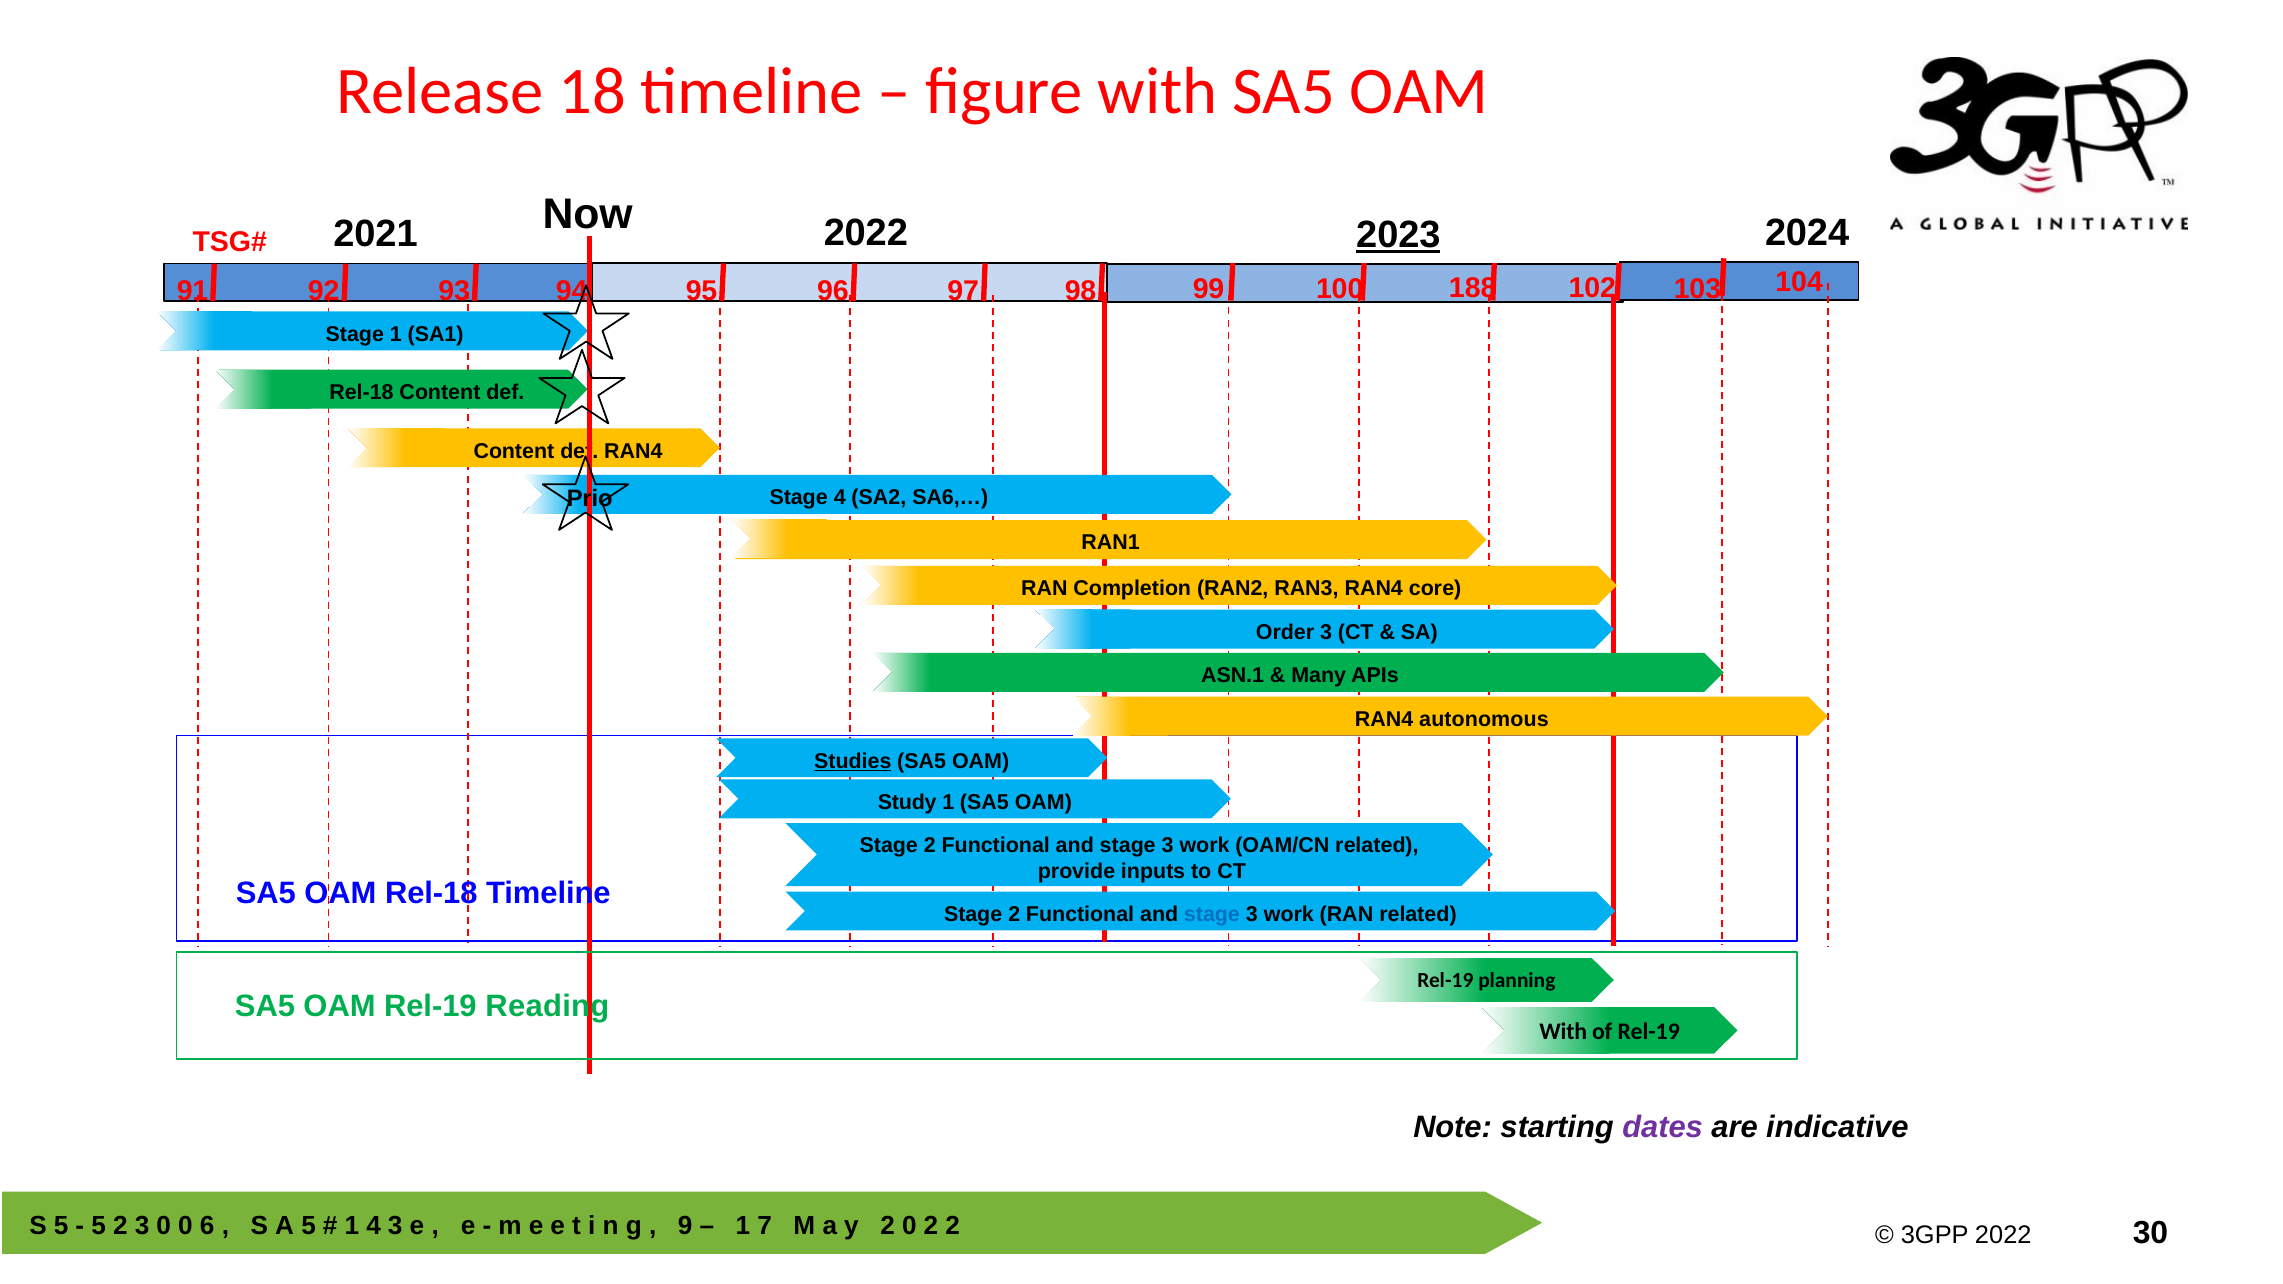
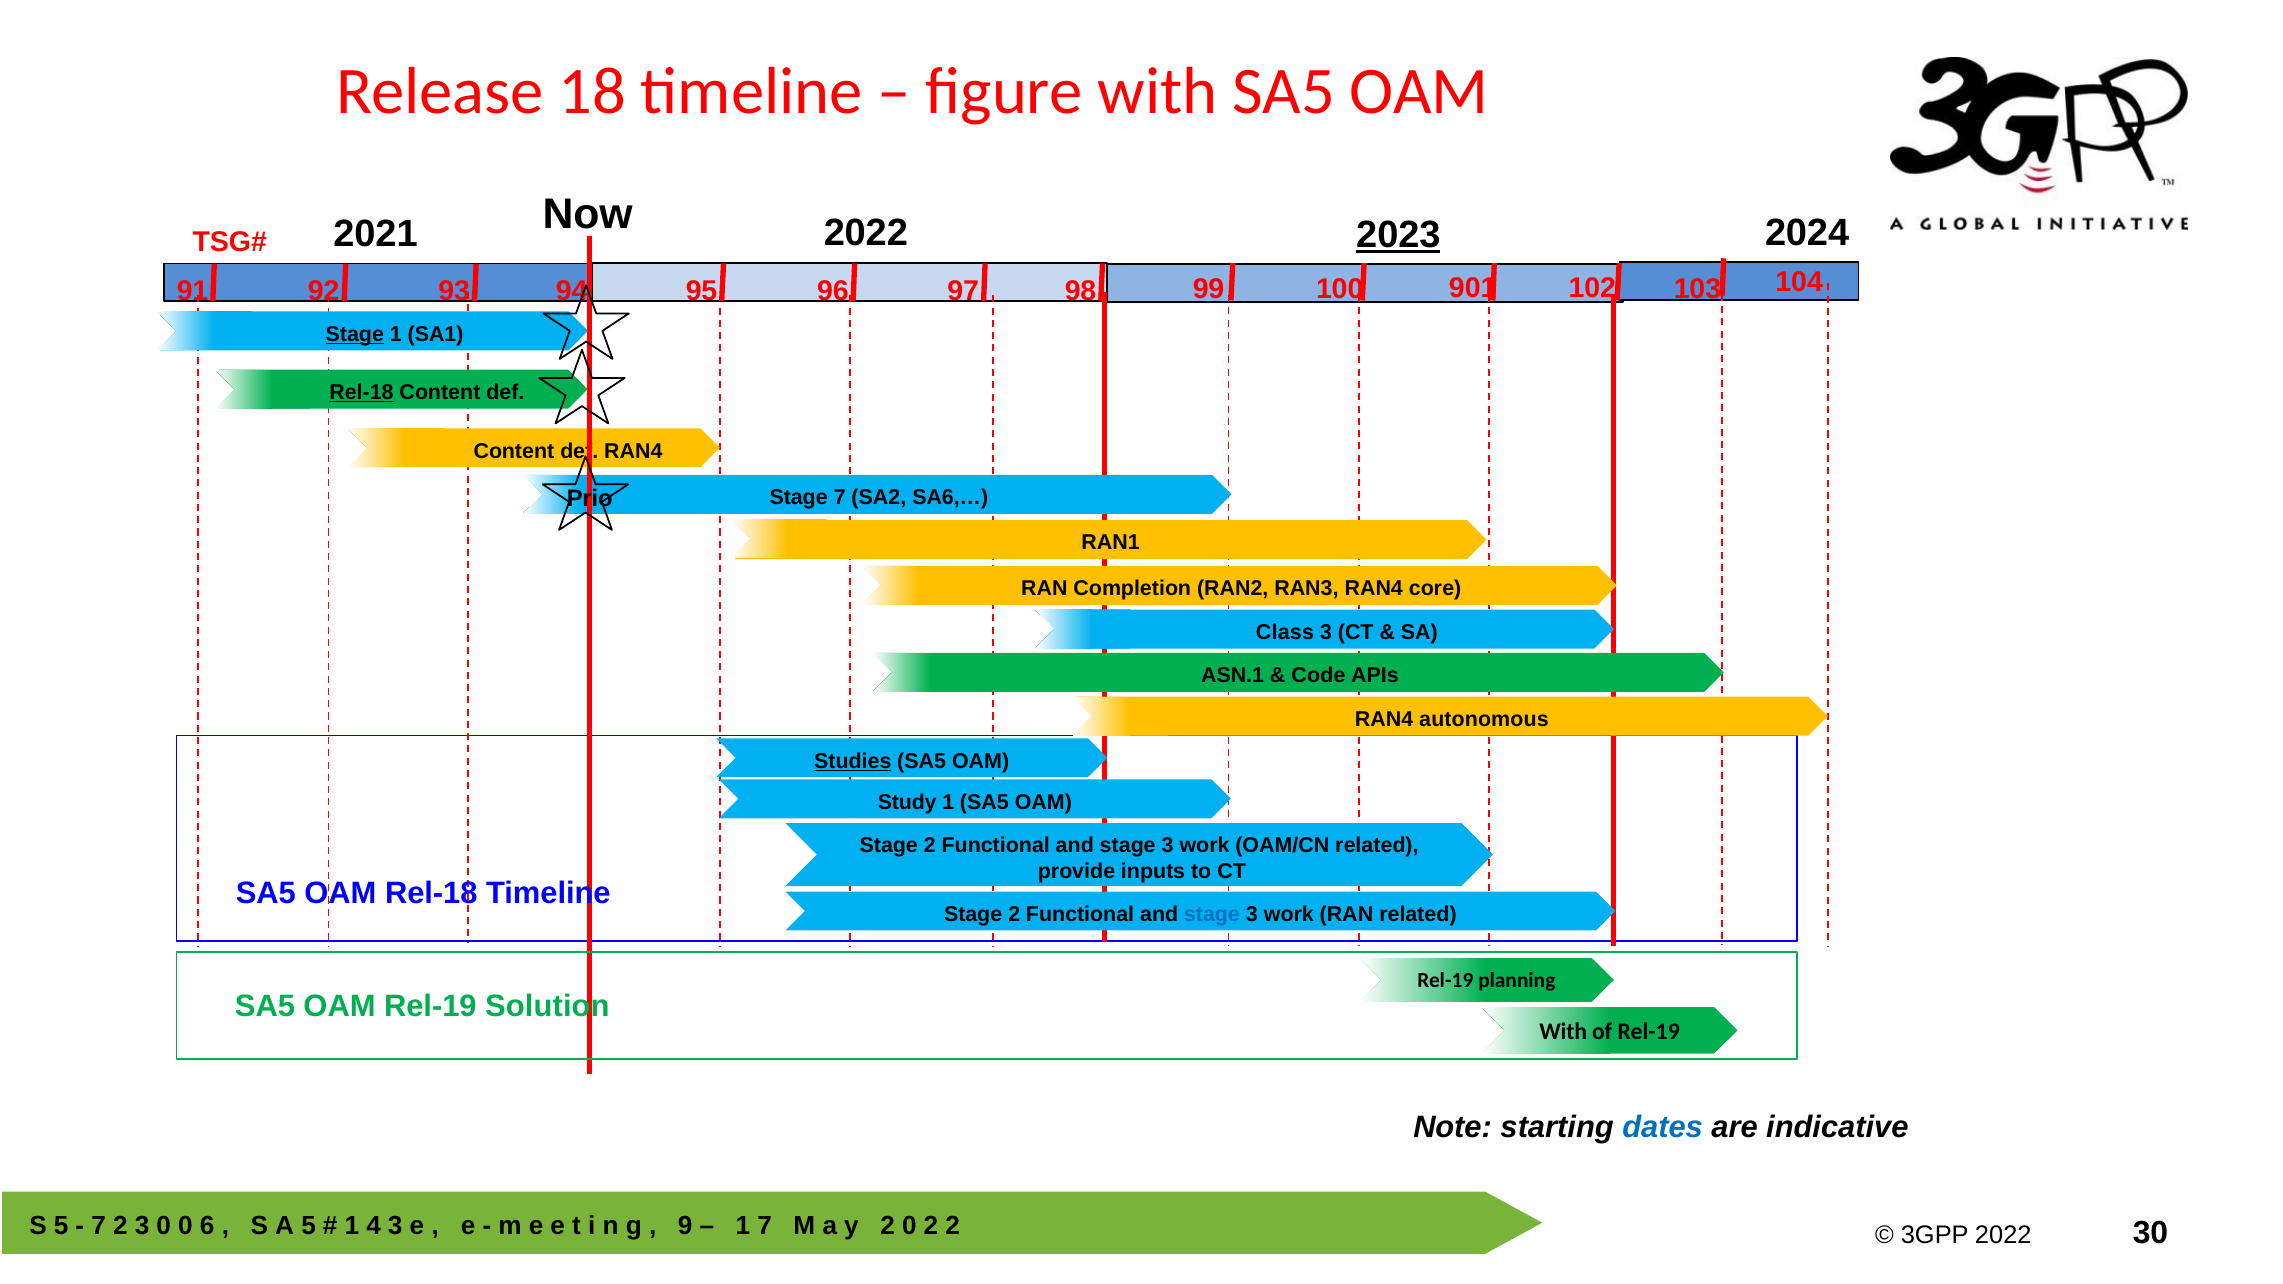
188: 188 -> 901
Stage at (355, 334) underline: none -> present
Rel-18 at (361, 393) underline: none -> present
Stage 4: 4 -> 7
Order: Order -> Class
Many: Many -> Code
Reading: Reading -> Solution
dates colour: purple -> blue
5 at (99, 1226): 5 -> 7
